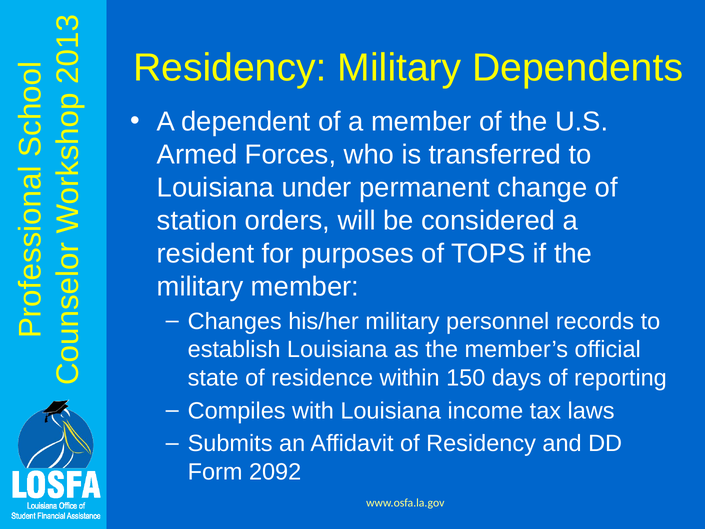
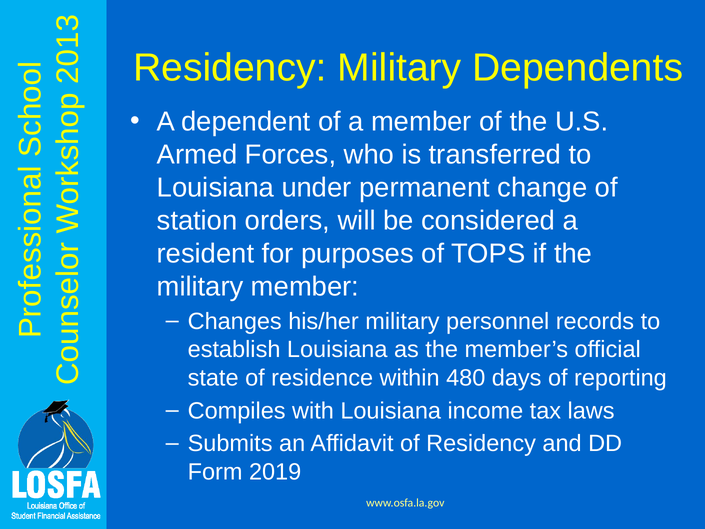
150: 150 -> 480
2092: 2092 -> 2019
